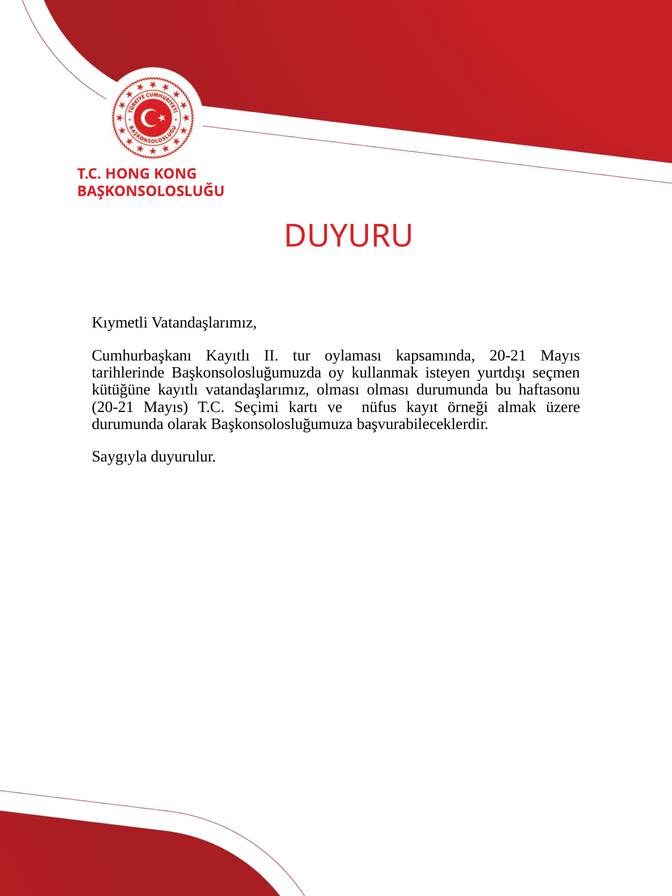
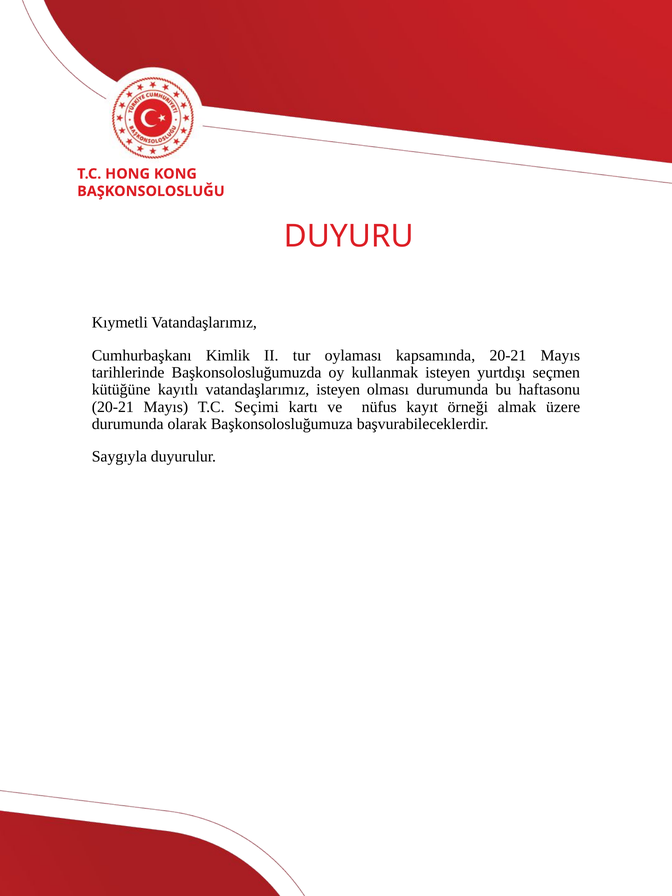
Cumhurbaşkanı Kayıtlı: Kayıtlı -> Kimlik
vatandaşlarımız olması: olması -> isteyen
